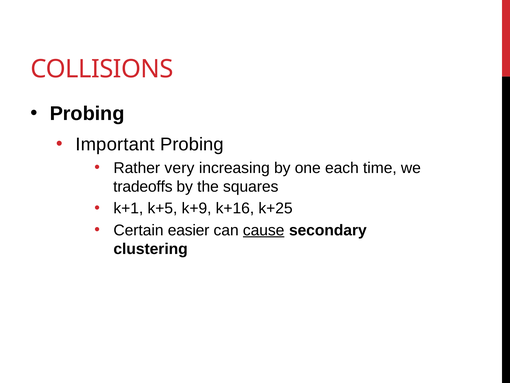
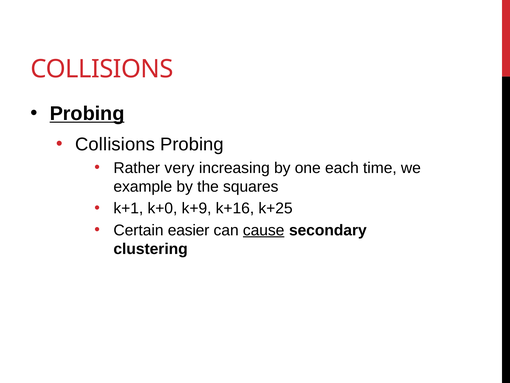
Probing at (87, 114) underline: none -> present
Important at (115, 144): Important -> Collisions
tradeoffs: tradeoffs -> example
k+5: k+5 -> k+0
